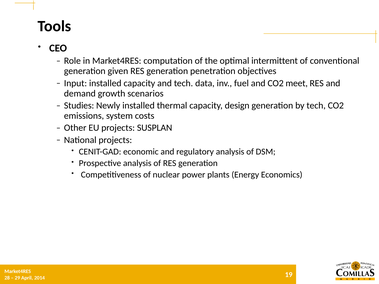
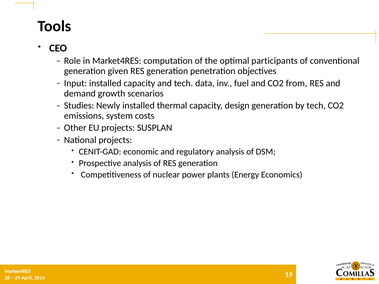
intermittent: intermittent -> participants
meet: meet -> from
